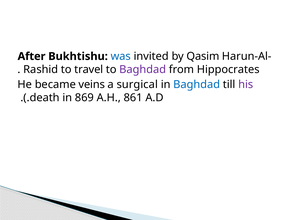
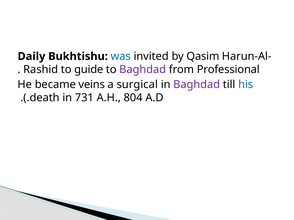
After: After -> Daily
travel: travel -> guide
Hippocrates: Hippocrates -> Professional
Baghdad at (197, 85) colour: blue -> purple
his colour: purple -> blue
869: 869 -> 731
861: 861 -> 804
